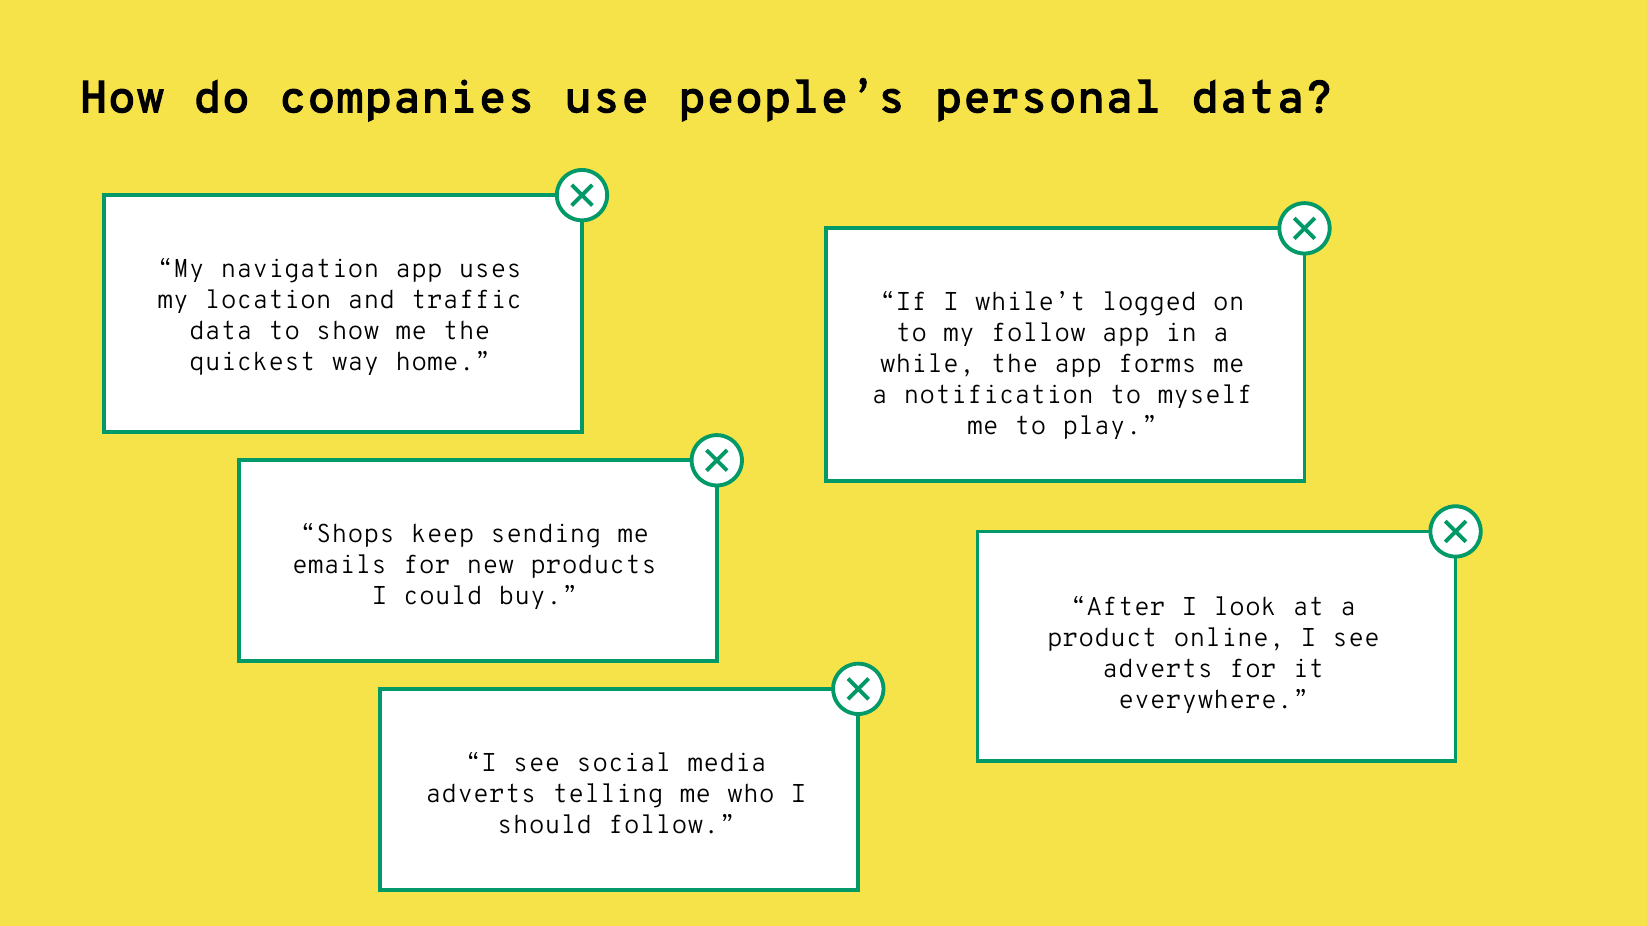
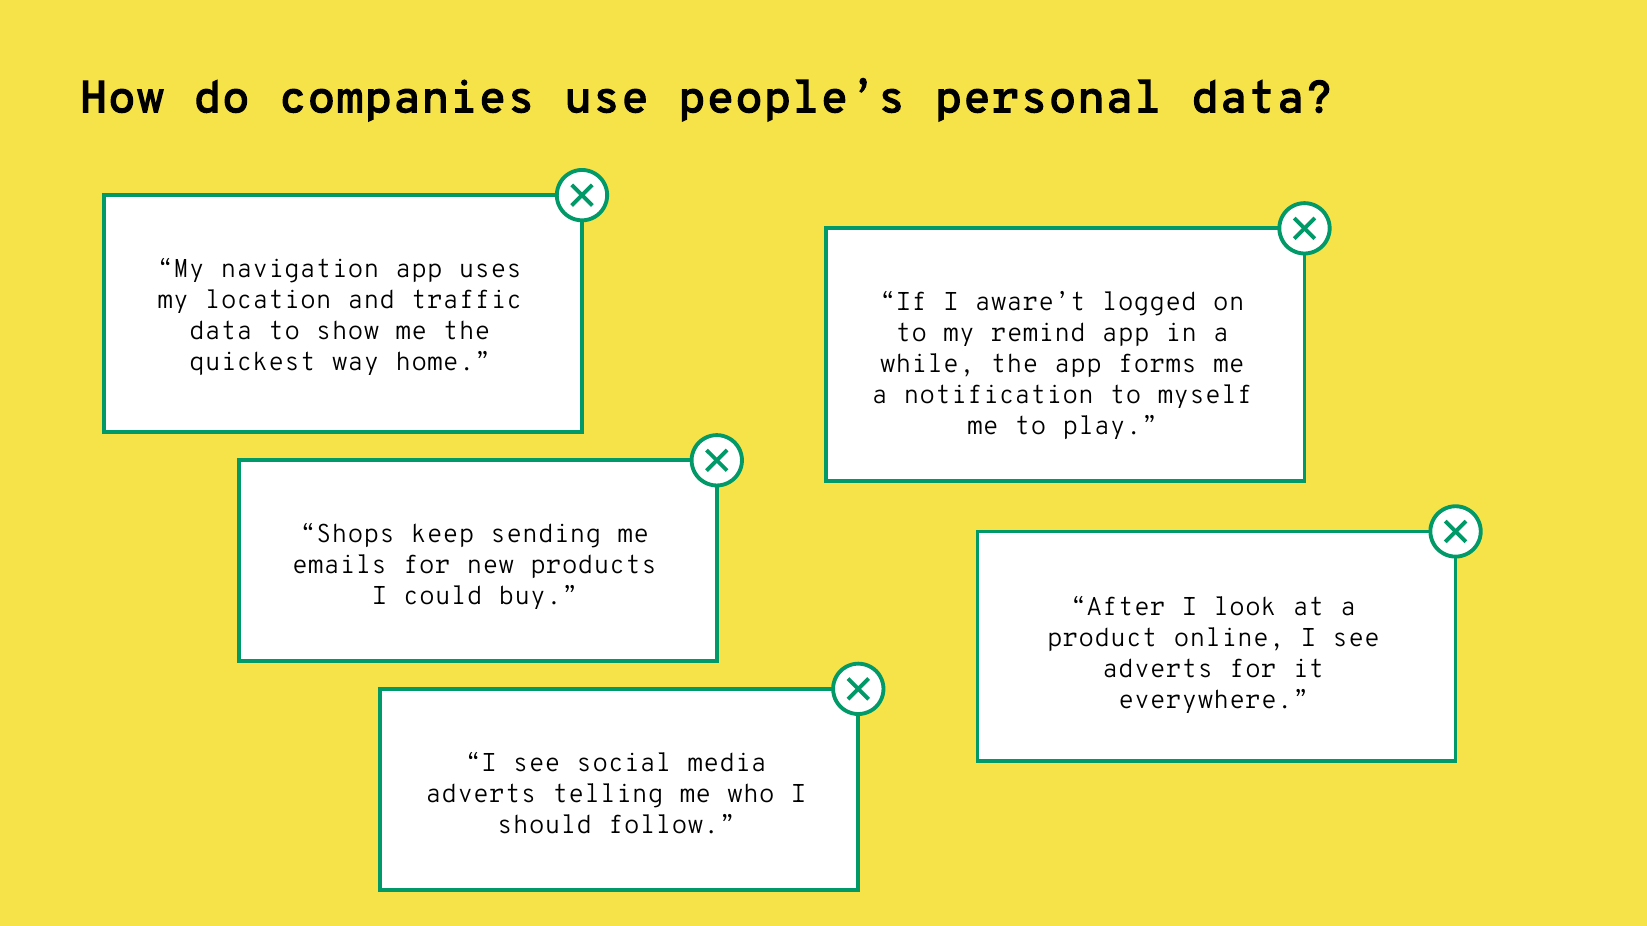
while’t: while’t -> aware’t
my follow: follow -> remind
